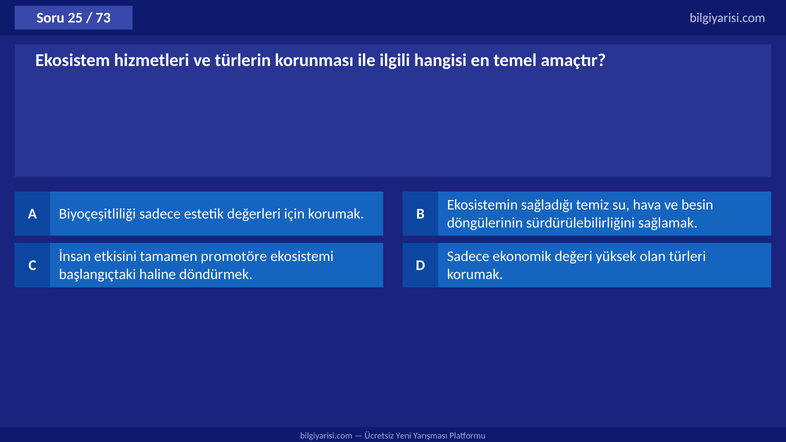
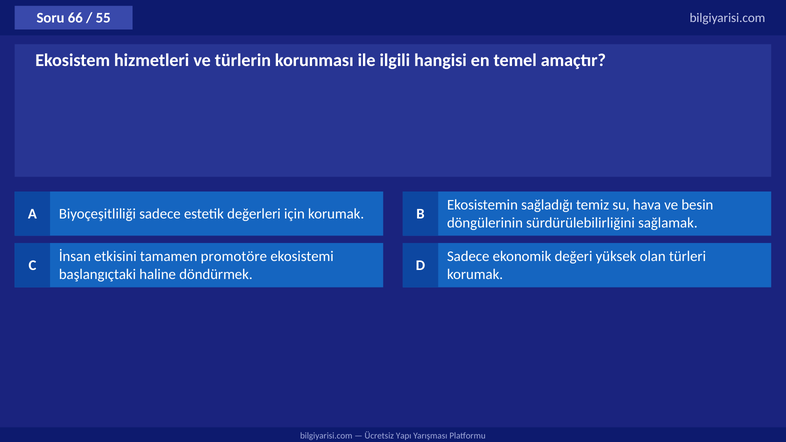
25: 25 -> 66
73: 73 -> 55
Yeni: Yeni -> Yapı
